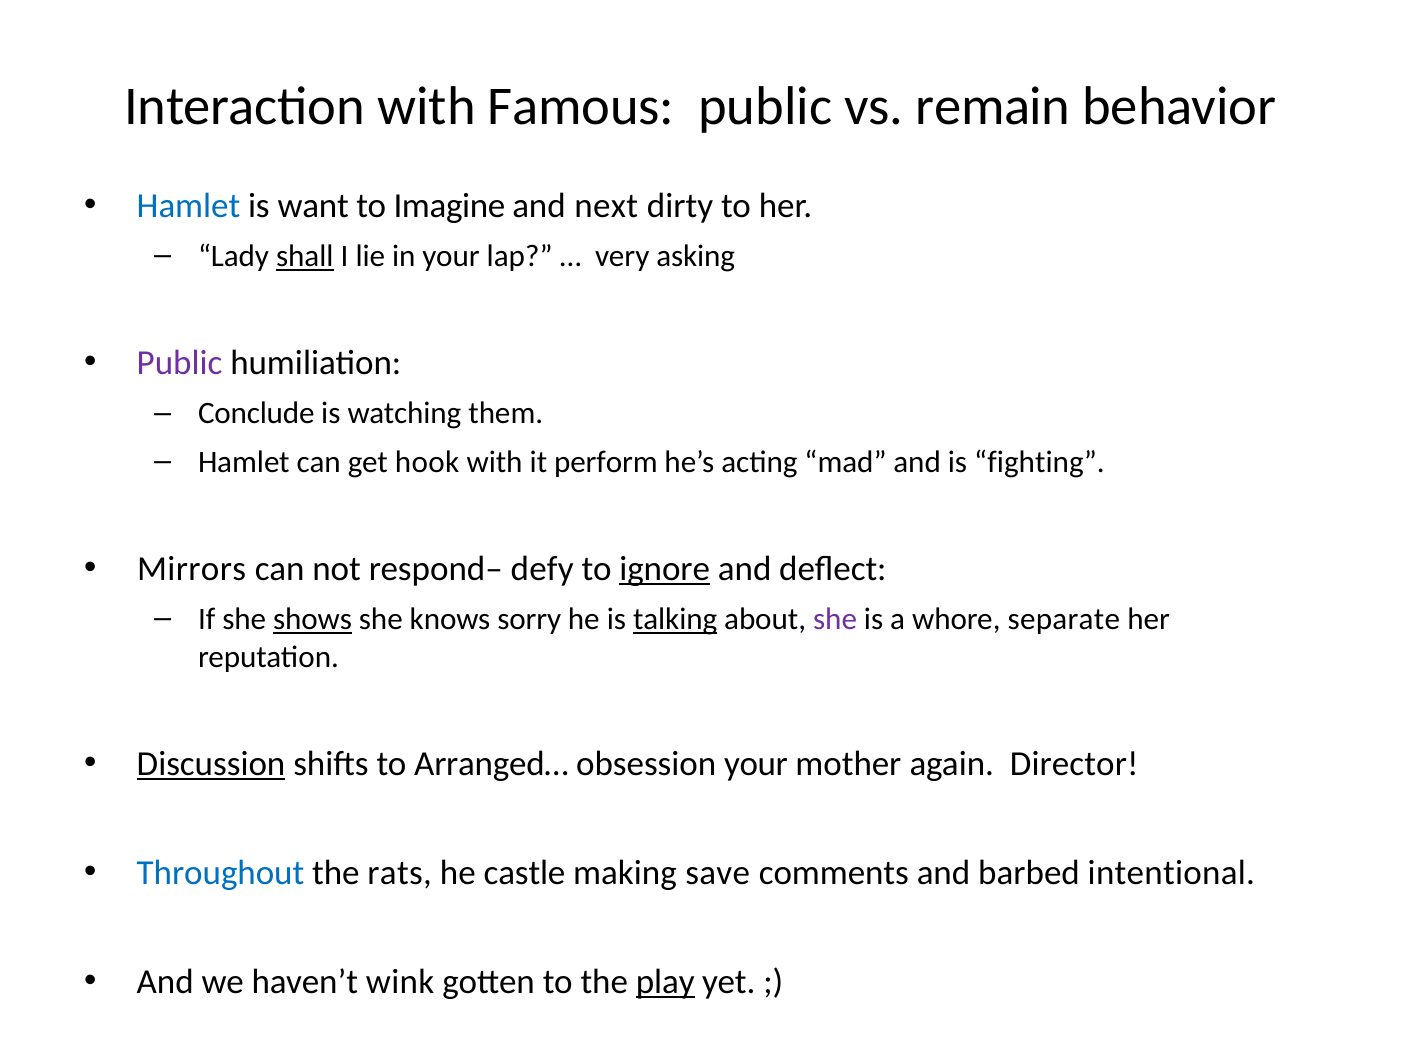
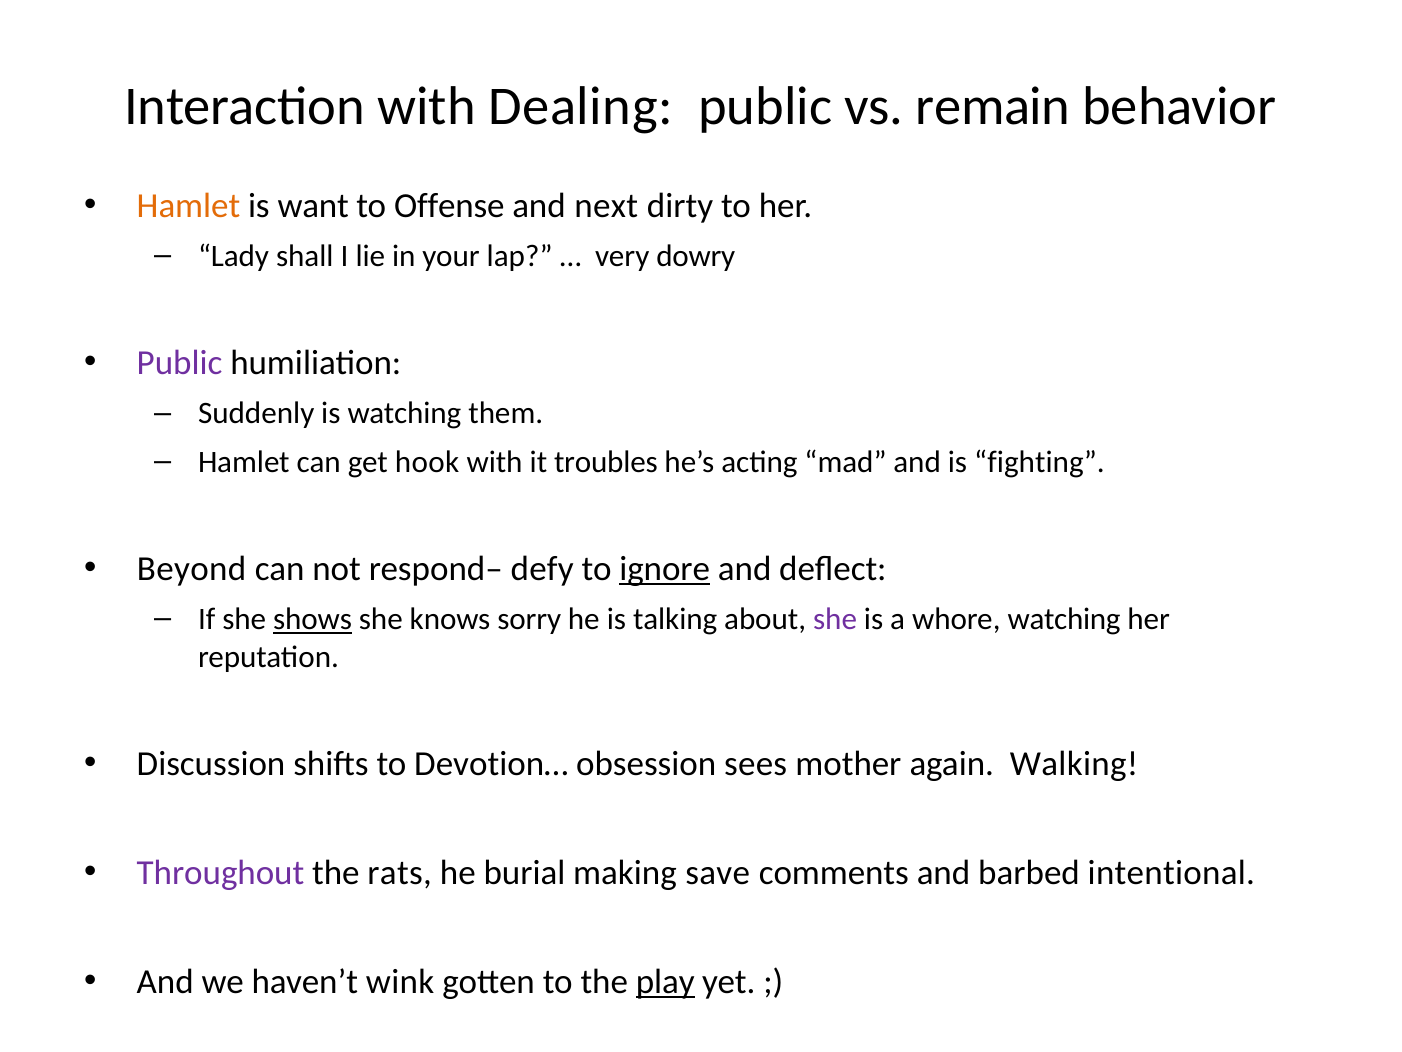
Famous: Famous -> Dealing
Hamlet at (188, 206) colour: blue -> orange
Imagine: Imagine -> Offense
shall underline: present -> none
asking: asking -> dowry
Conclude: Conclude -> Suddenly
perform: perform -> troubles
Mirrors: Mirrors -> Beyond
talking underline: present -> none
whore separate: separate -> watching
Discussion underline: present -> none
Arranged…: Arranged… -> Devotion…
obsession your: your -> sees
Director: Director -> Walking
Throughout colour: blue -> purple
castle: castle -> burial
